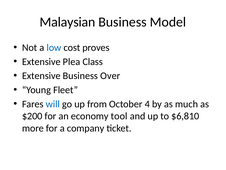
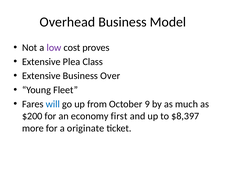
Malaysian: Malaysian -> Overhead
low colour: blue -> purple
4: 4 -> 9
tool: tool -> first
$6,810: $6,810 -> $8,397
company: company -> originate
